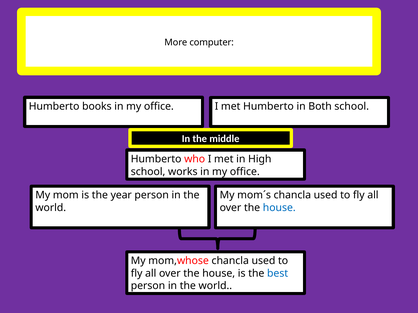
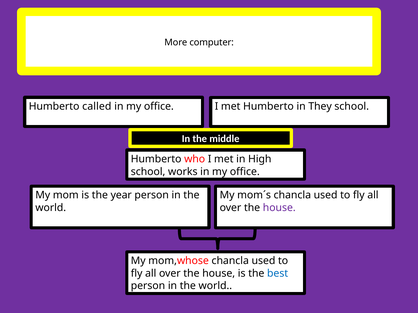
books: books -> called
Both: Both -> They
house at (279, 208) colour: blue -> purple
